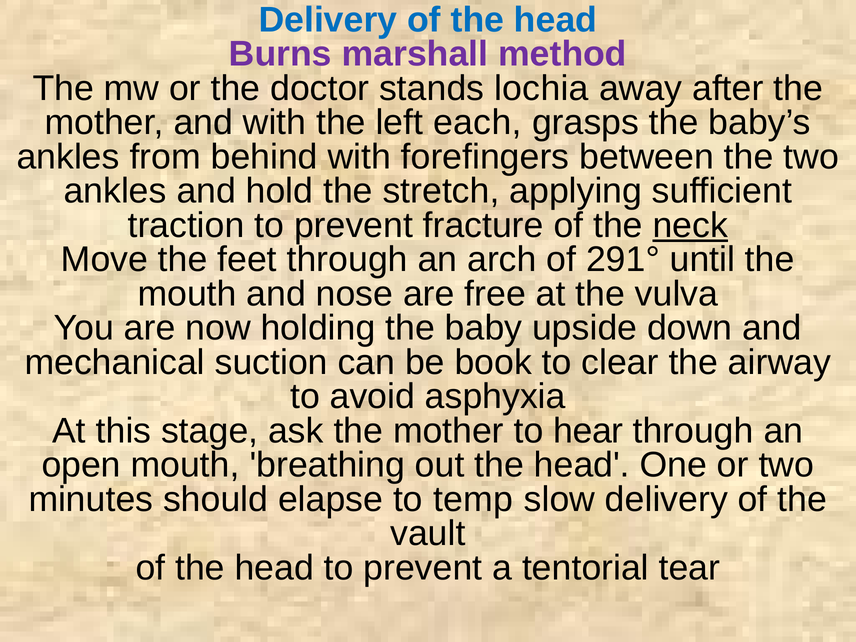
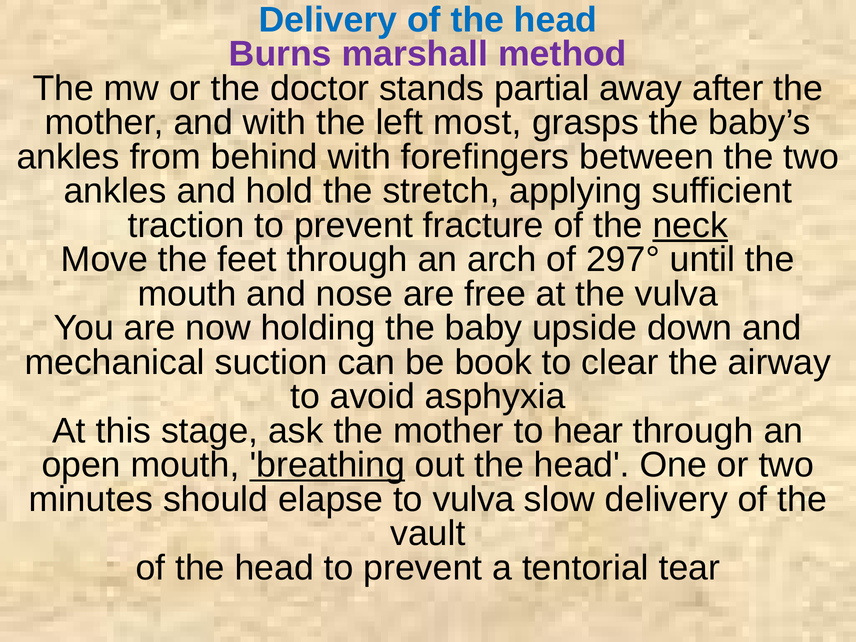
lochia: lochia -> partial
each: each -> most
291°: 291° -> 297°
breathing underline: none -> present
to temp: temp -> vulva
